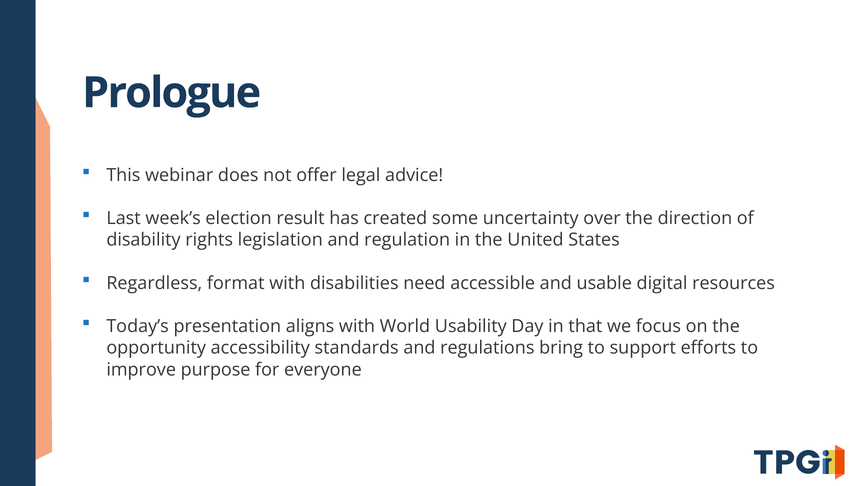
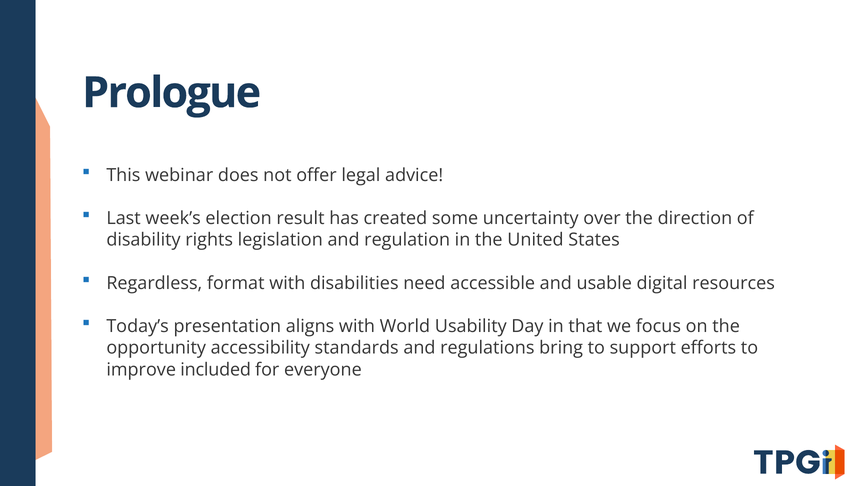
purpose: purpose -> included
